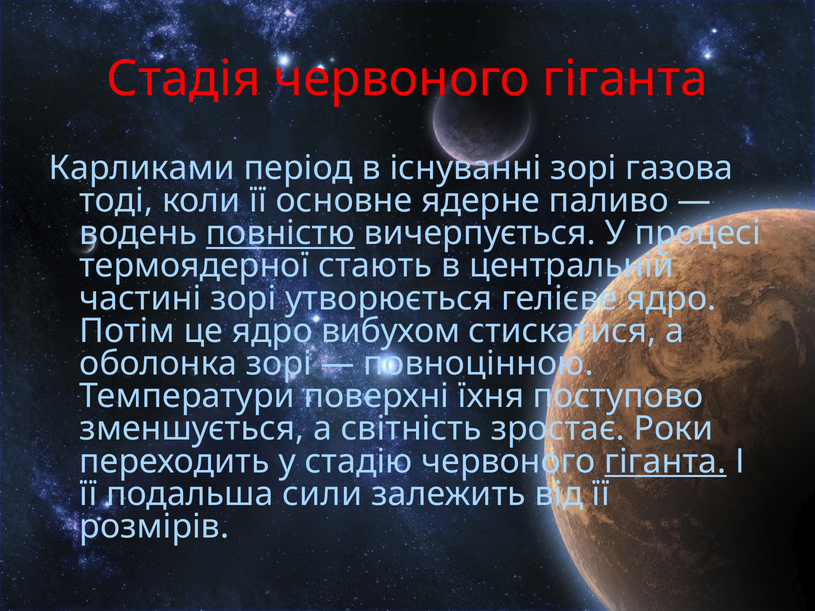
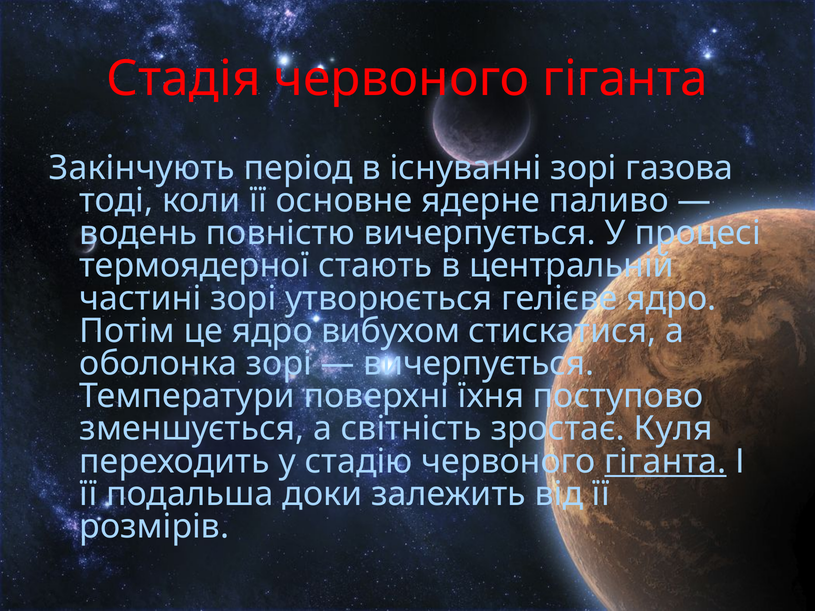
Карликами: Карликами -> Закінчують
повністю underline: present -> none
повноцінною at (479, 364): повноцінною -> вичерпується
Роки: Роки -> Куля
сили: сили -> доки
